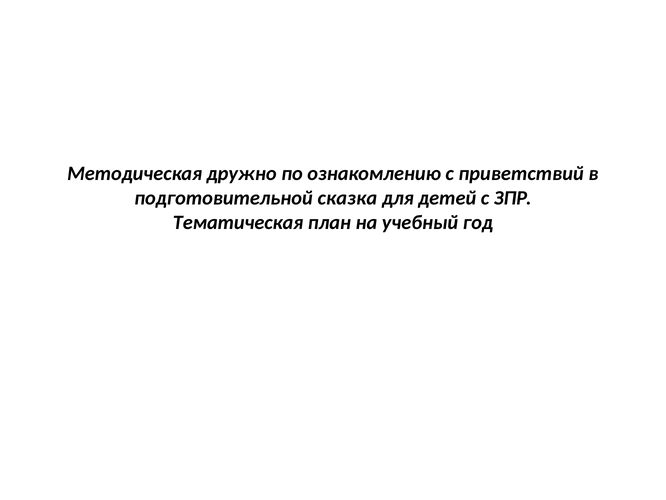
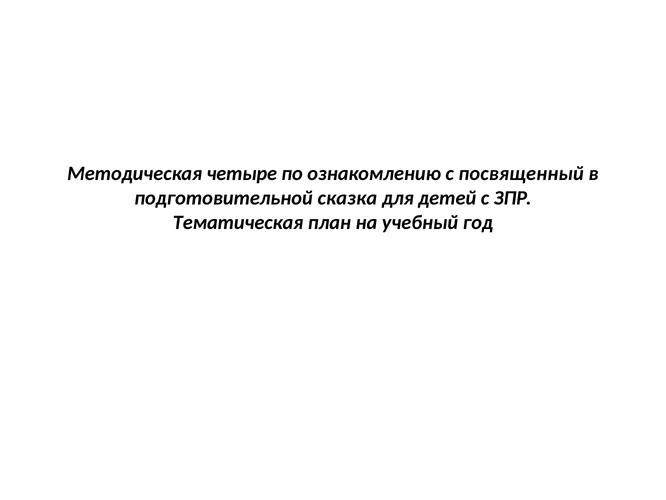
дружно: дружно -> четыре
приветствий: приветствий -> посвященный
